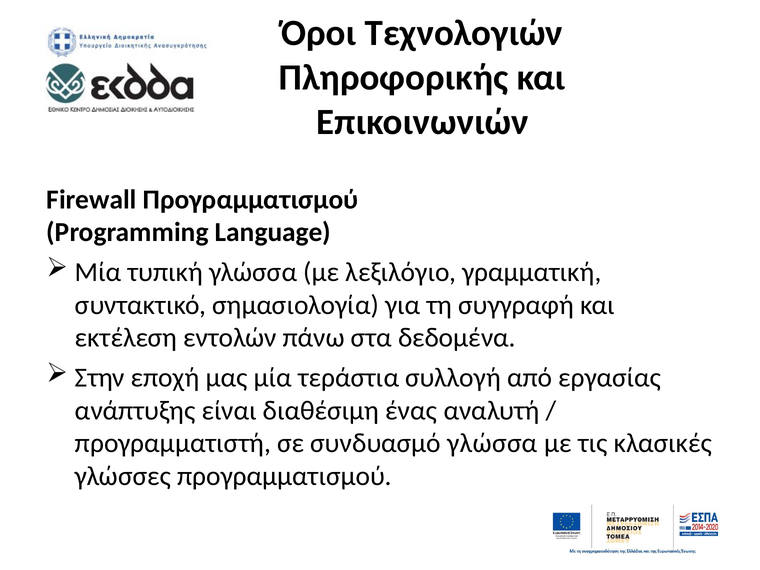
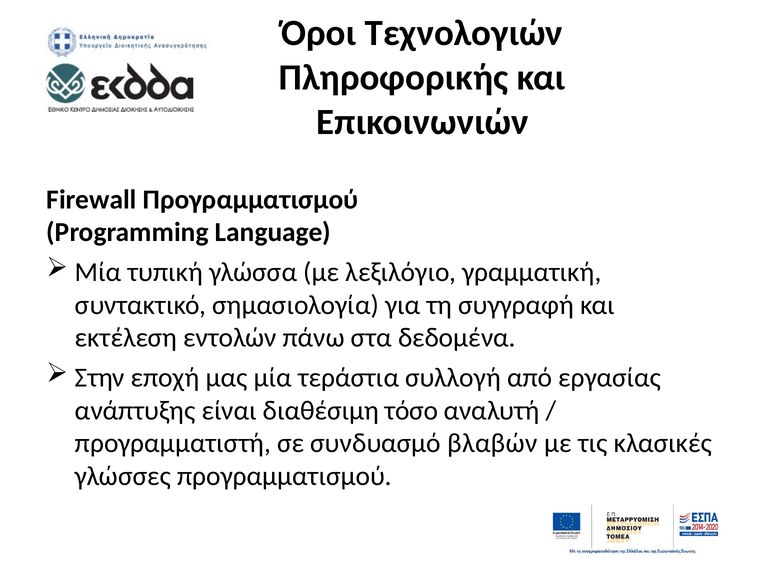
ένας: ένας -> τόσο
συνδυασμό γλώσσα: γλώσσα -> βλαβών
